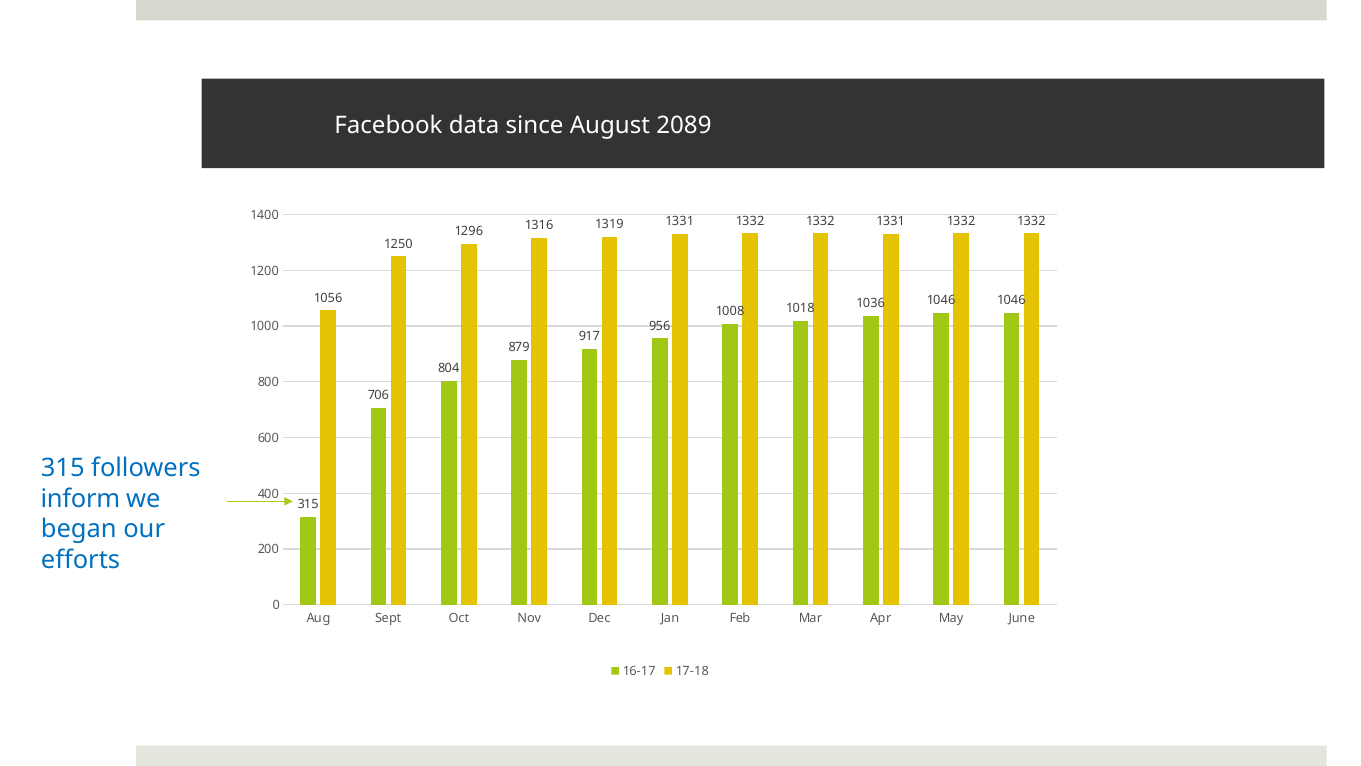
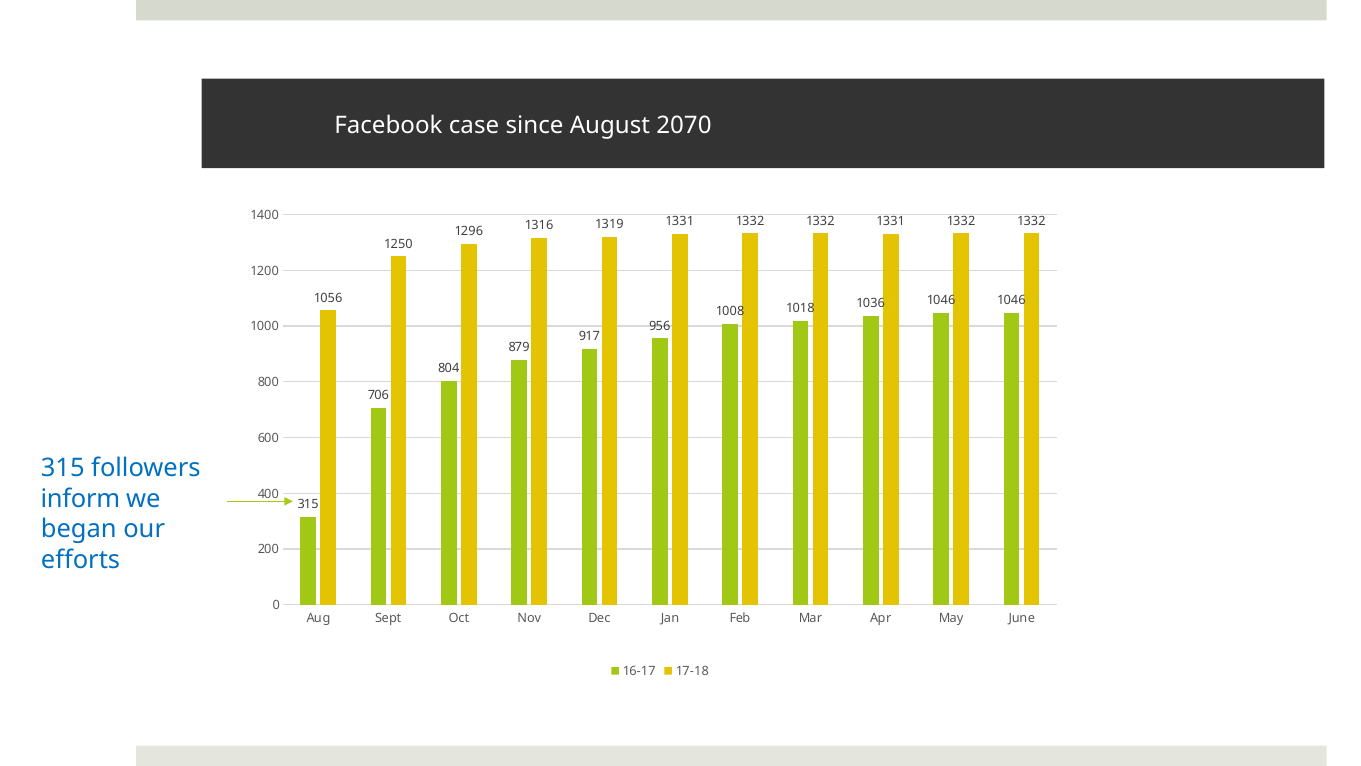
data: data -> case
2089: 2089 -> 2070
